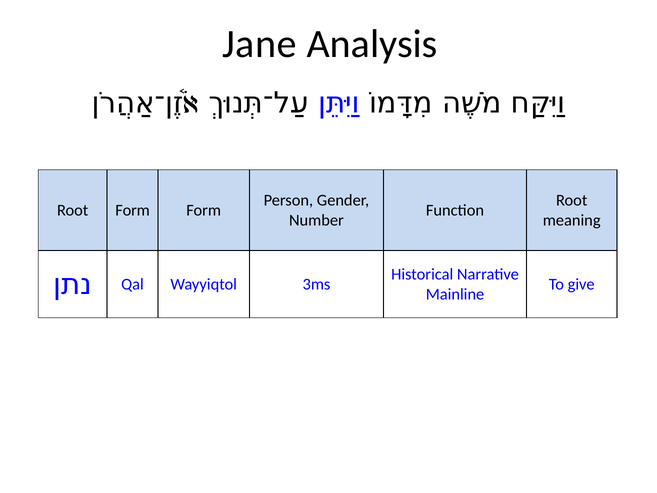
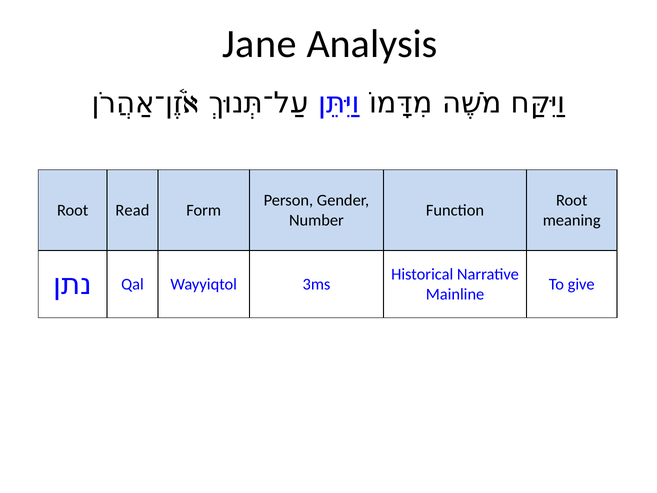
Root Form: Form -> Read
